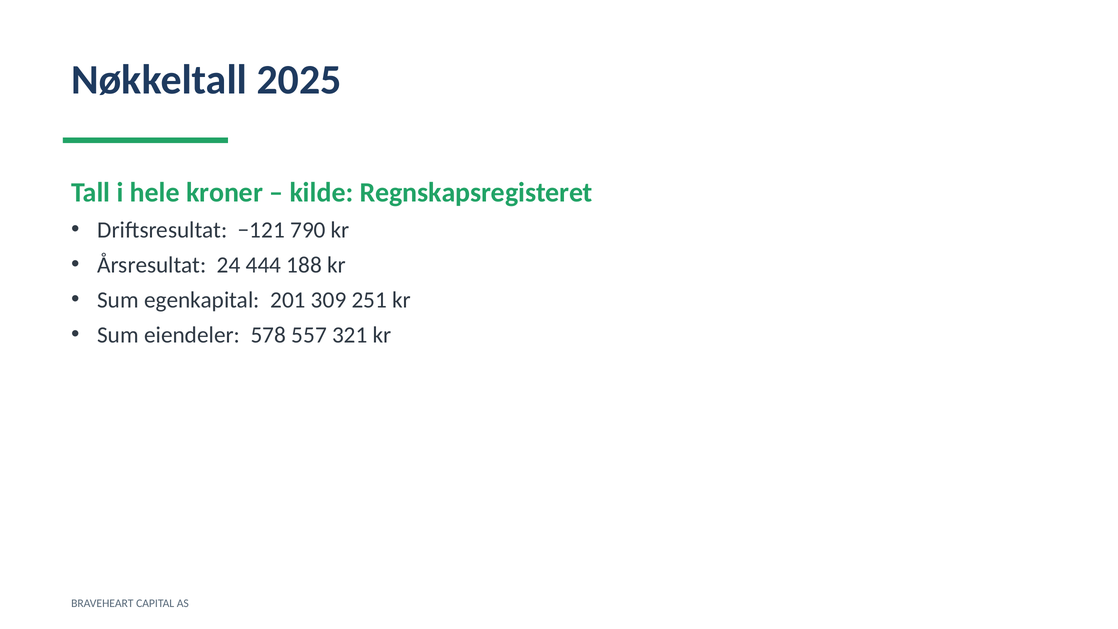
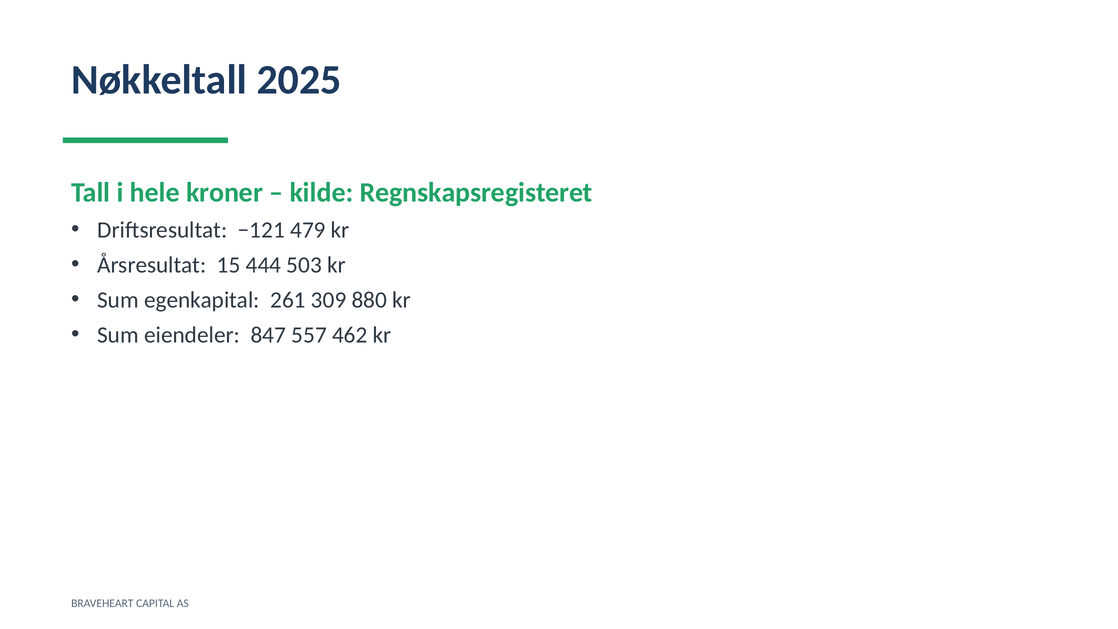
790: 790 -> 479
24: 24 -> 15
188: 188 -> 503
201: 201 -> 261
251: 251 -> 880
578: 578 -> 847
321: 321 -> 462
